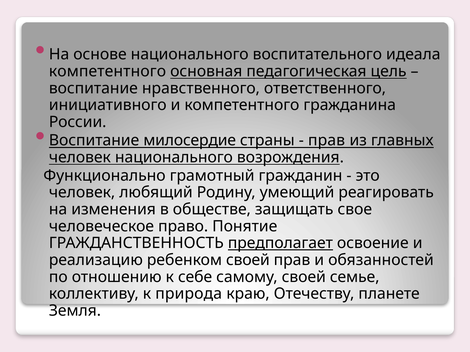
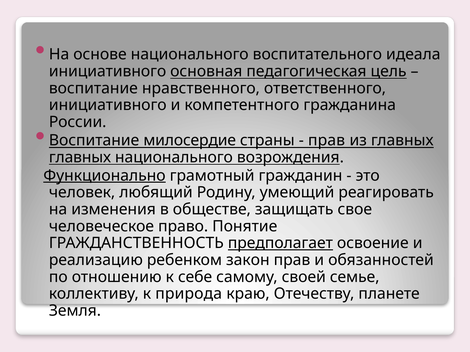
компетентного at (107, 71): компетентного -> инициативного
человек at (80, 157): человек -> главных
Функционально underline: none -> present
ребенком своей: своей -> закон
